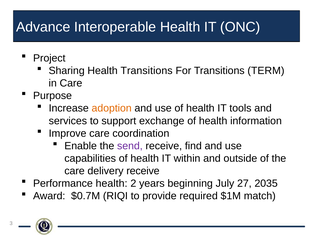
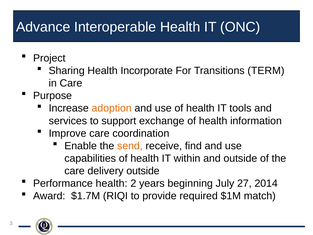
Health Transitions: Transitions -> Incorporate
send colour: purple -> orange
delivery receive: receive -> outside
2035: 2035 -> 2014
$0.7M: $0.7M -> $1.7M
